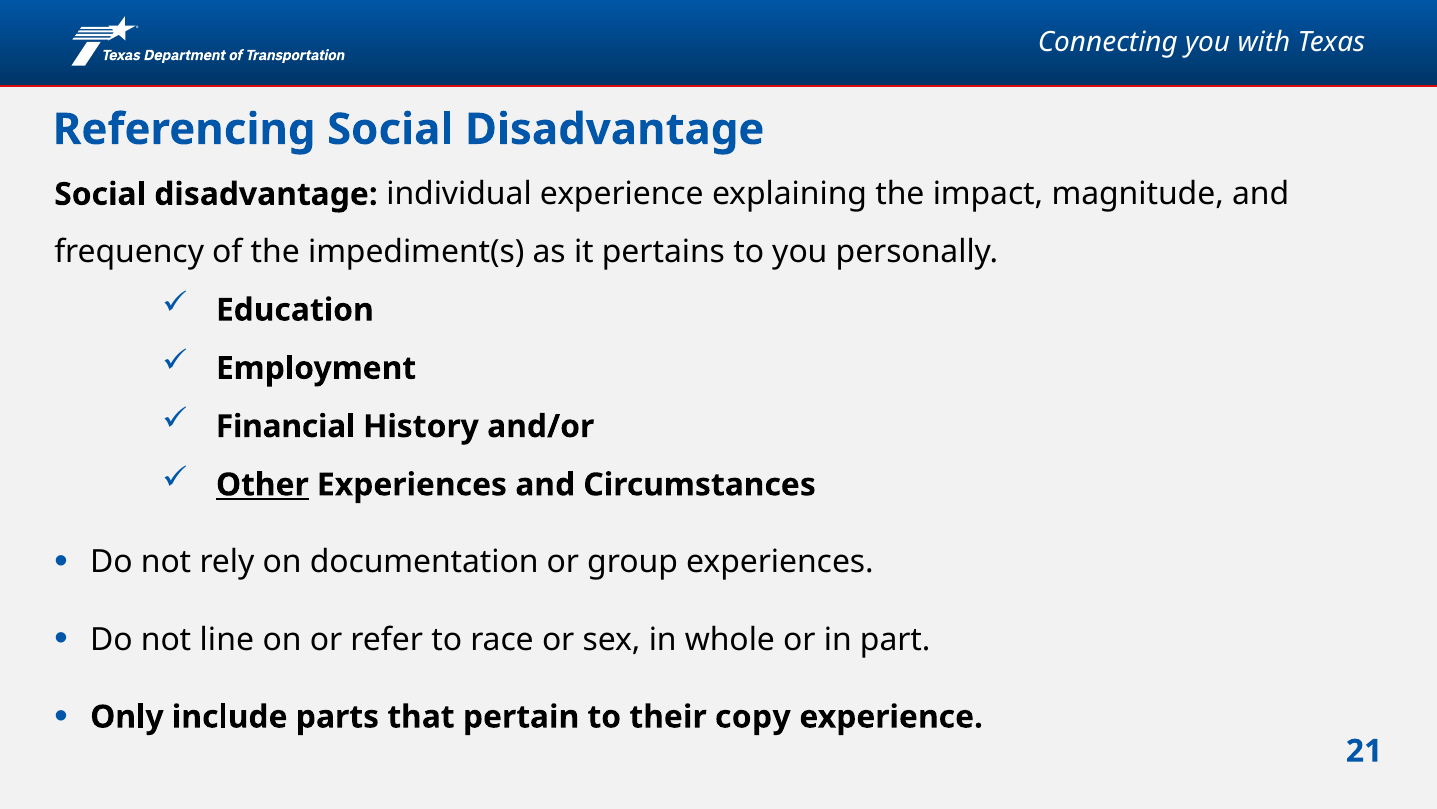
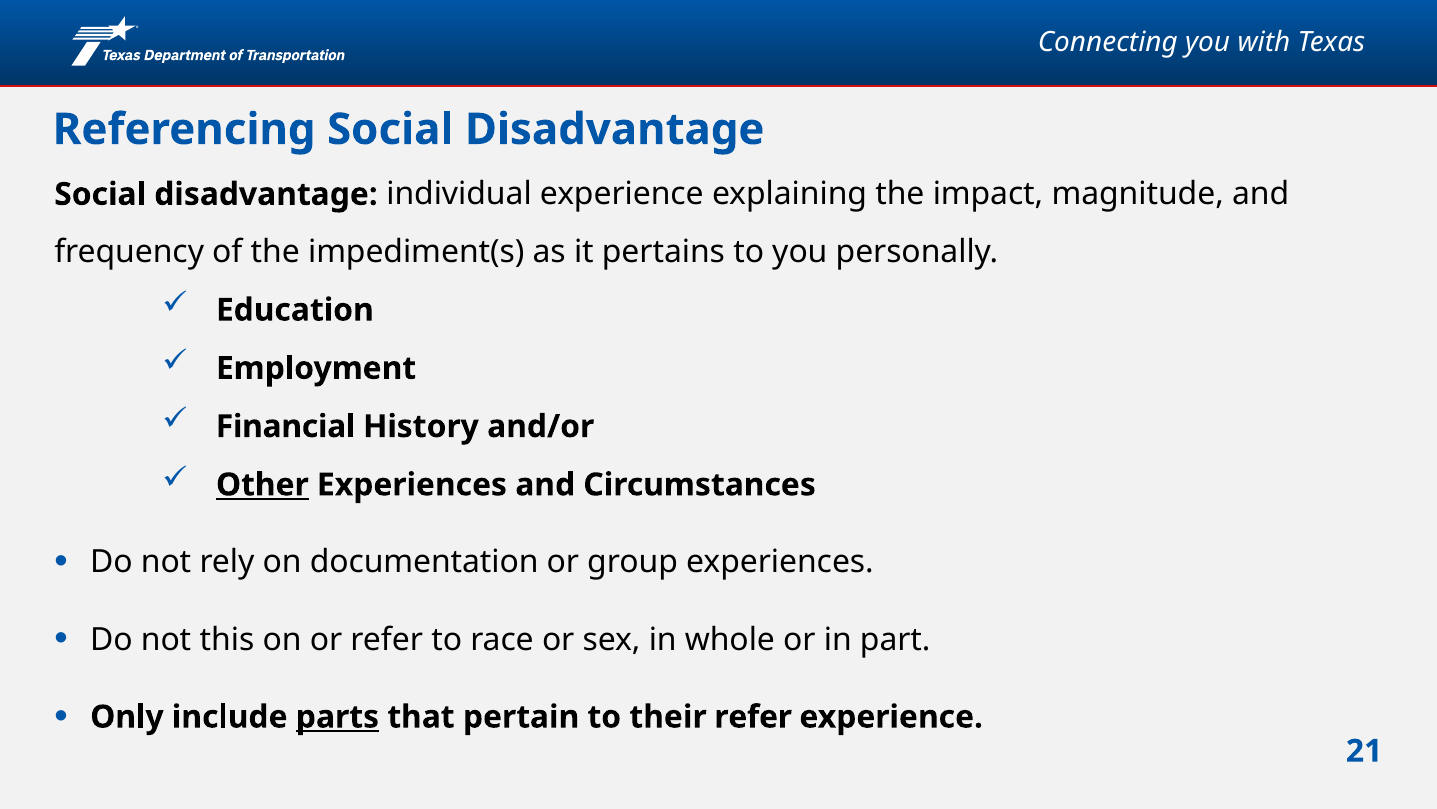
line: line -> this
parts underline: none -> present
their copy: copy -> refer
